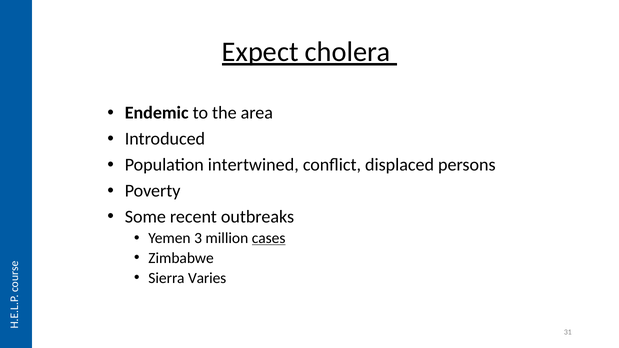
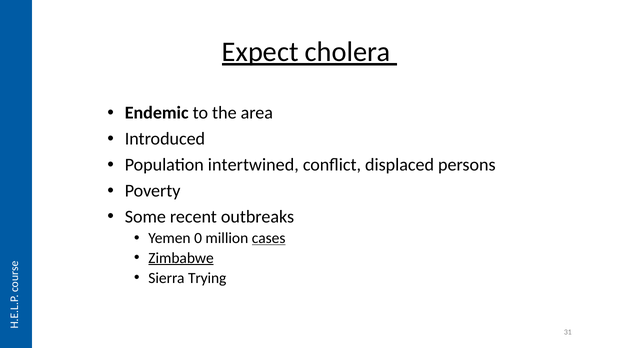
3: 3 -> 0
Zimbabwe underline: none -> present
Varies: Varies -> Trying
